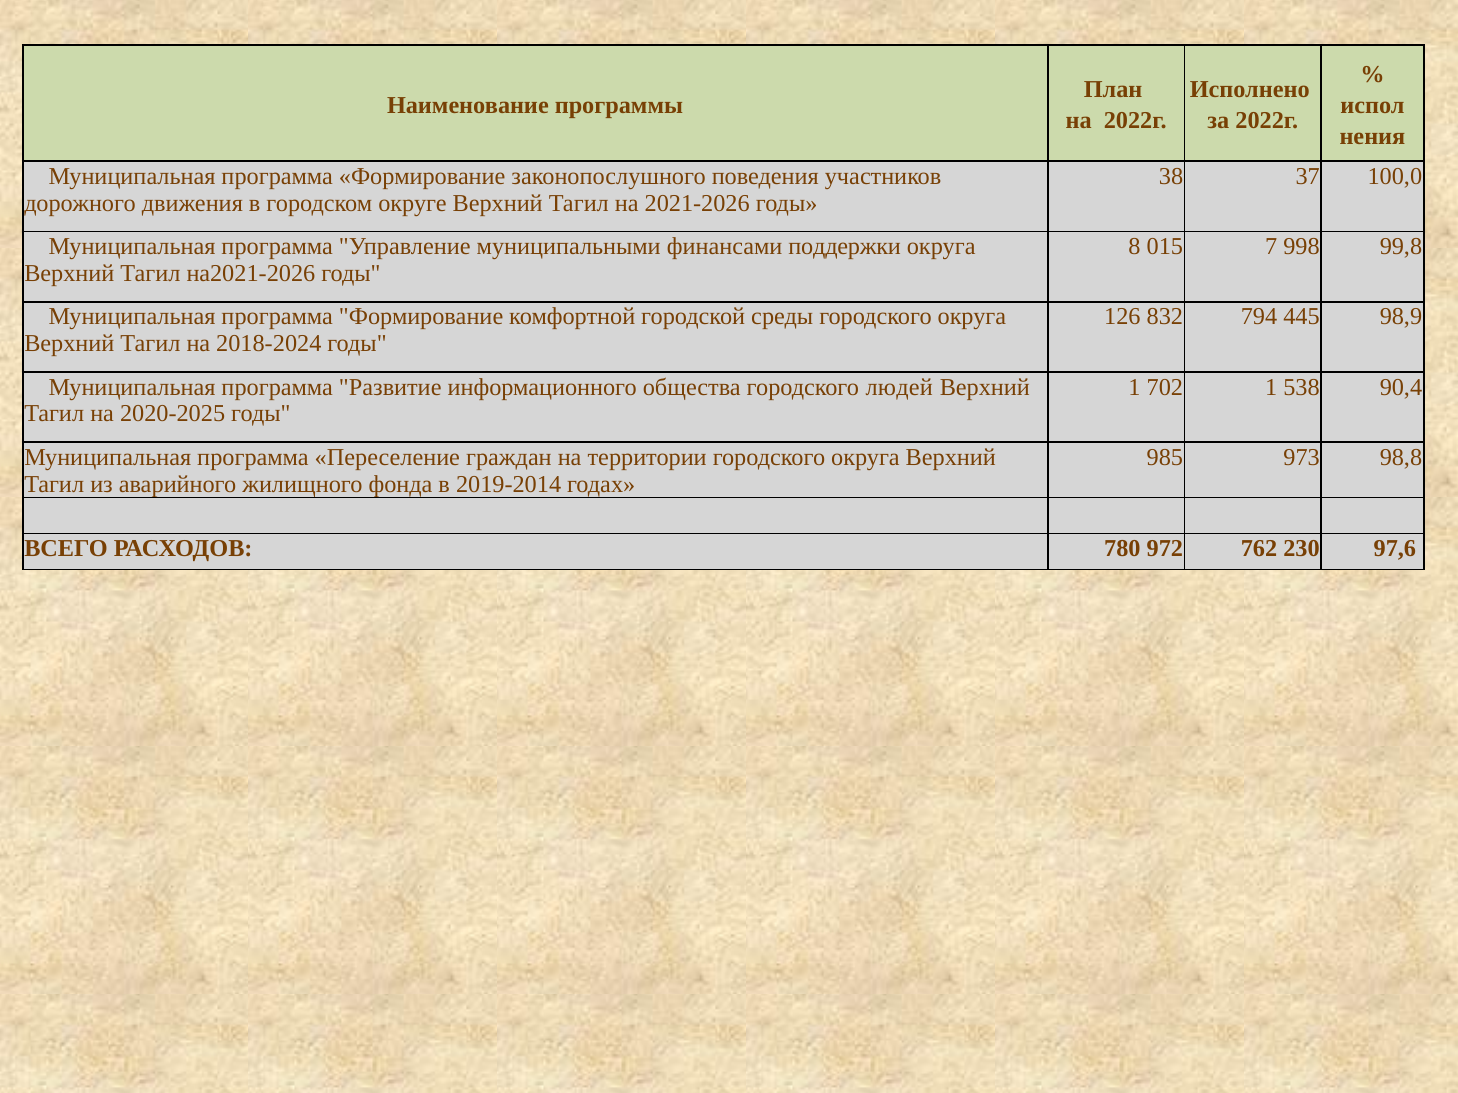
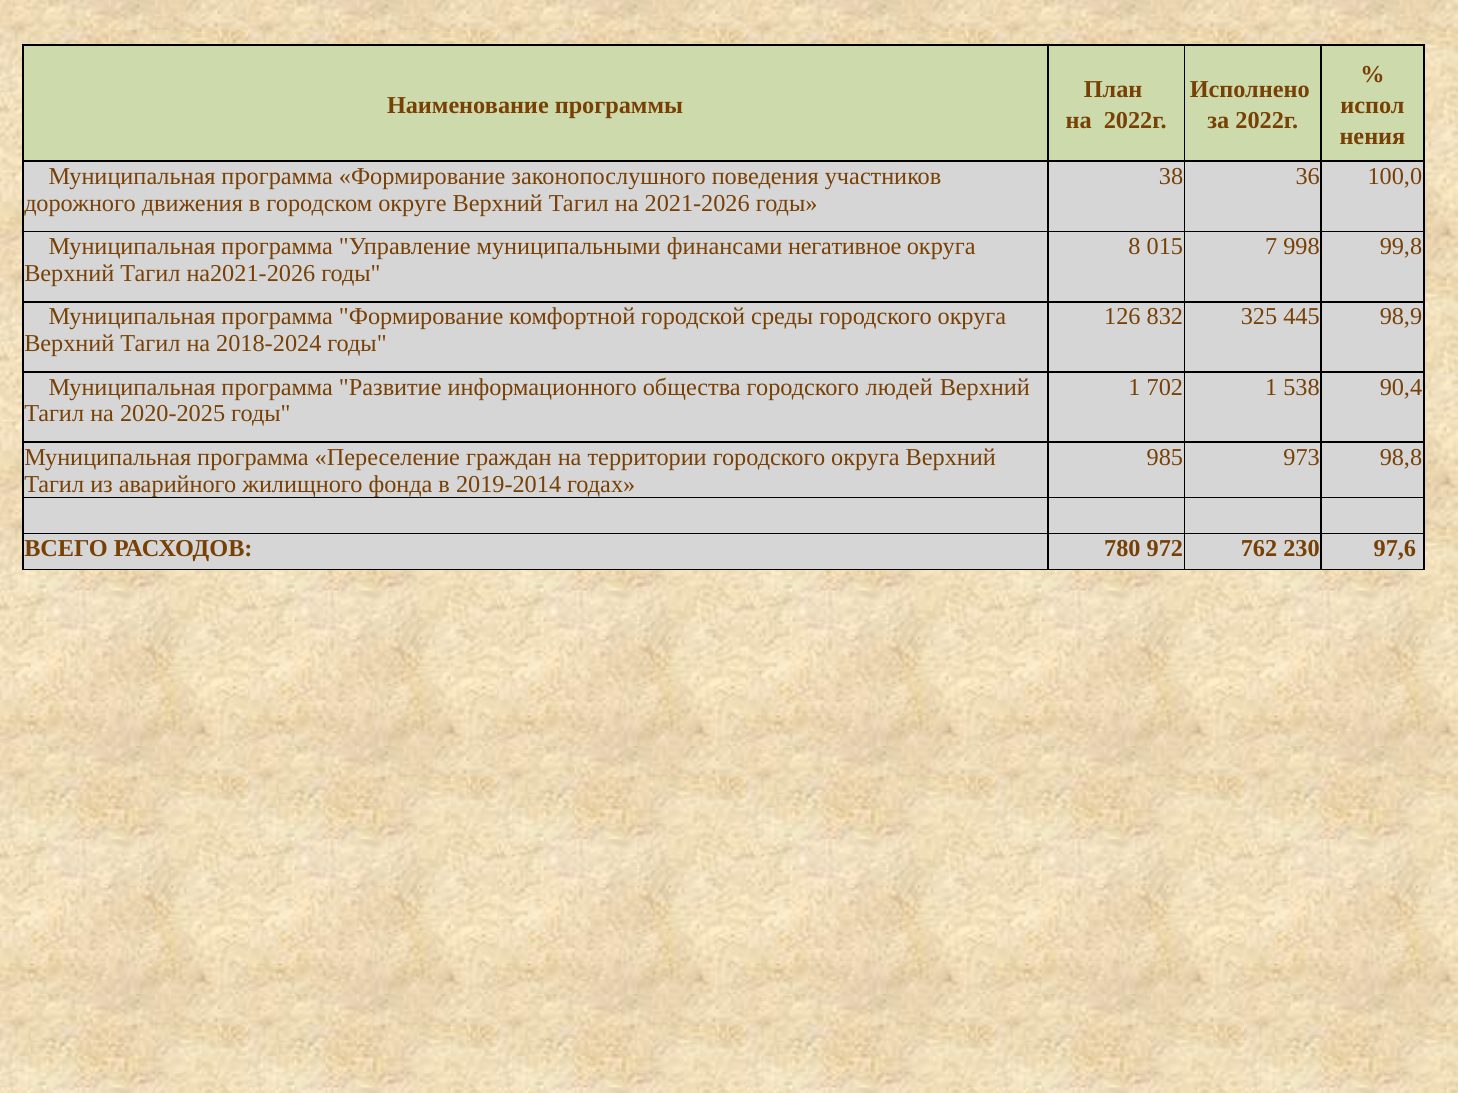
37: 37 -> 36
поддержки: поддержки -> негативное
794: 794 -> 325
